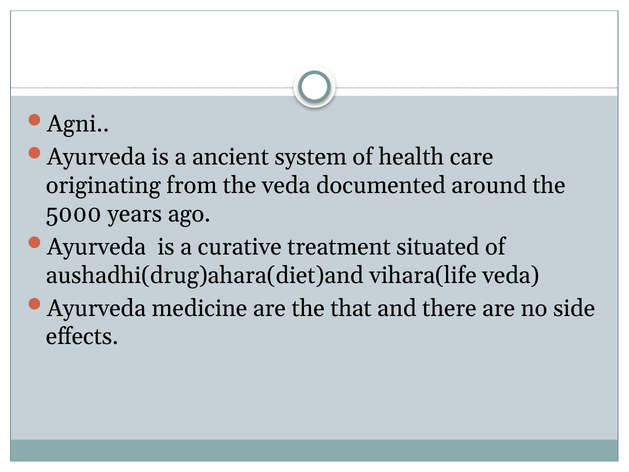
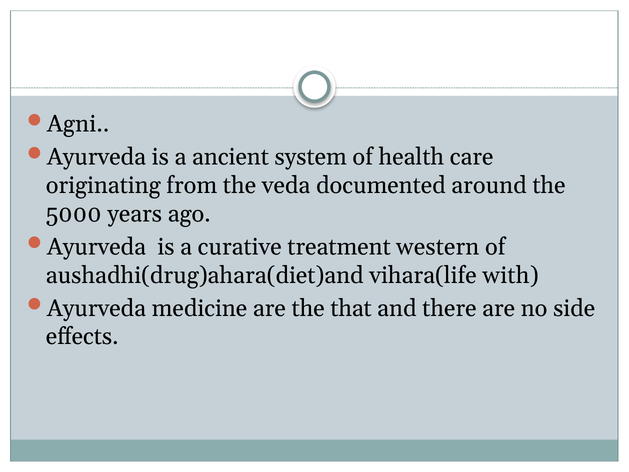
situated: situated -> western
vihara(life veda: veda -> with
